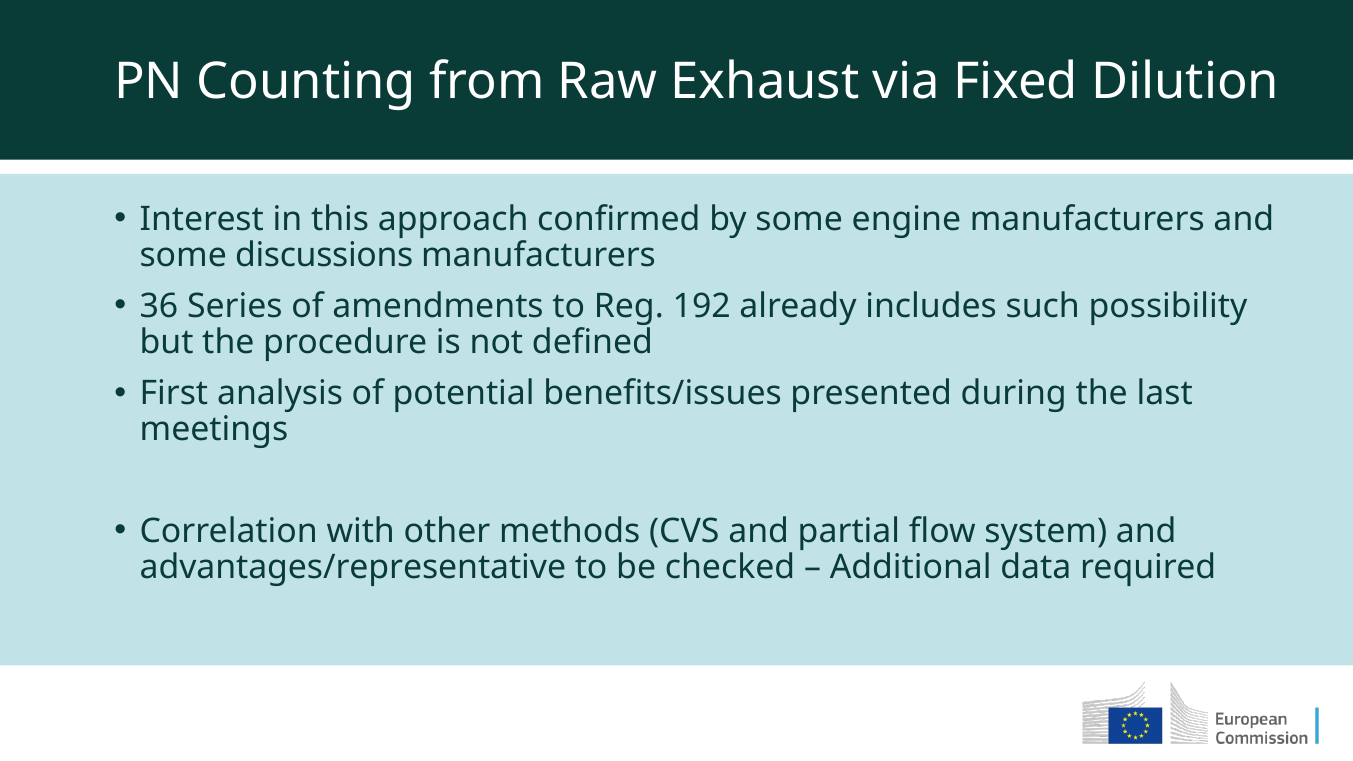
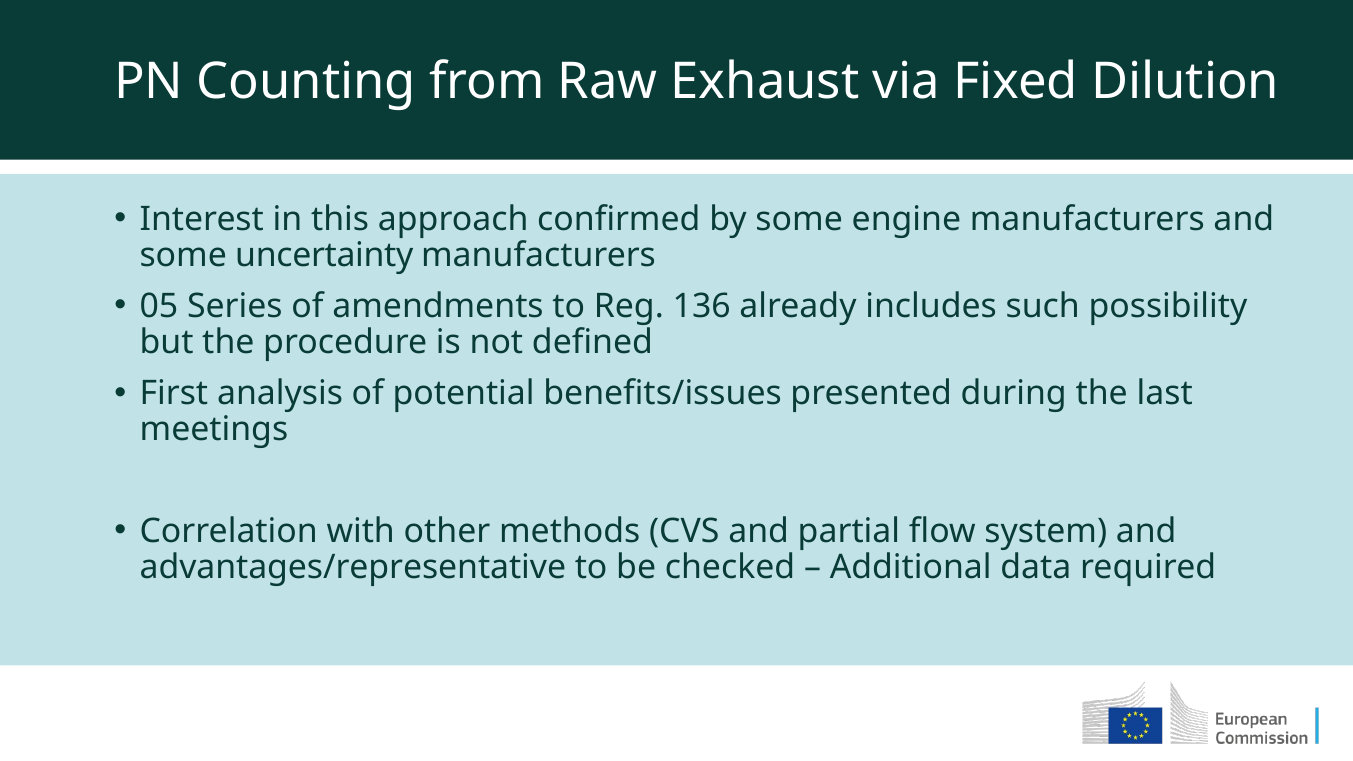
discussions: discussions -> uncertainty
36: 36 -> 05
192: 192 -> 136
